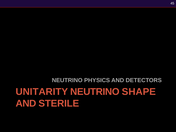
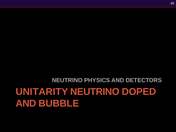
SHAPE: SHAPE -> DOPED
STERILE: STERILE -> BUBBLE
